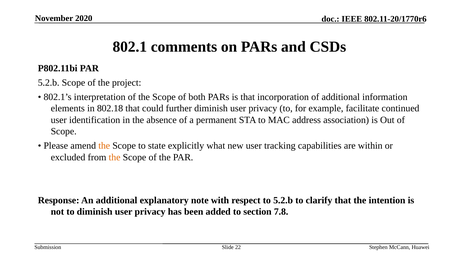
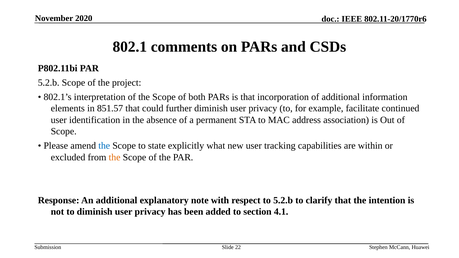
802.18: 802.18 -> 851.57
the at (104, 146) colour: orange -> blue
7.8: 7.8 -> 4.1
